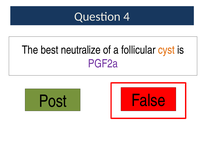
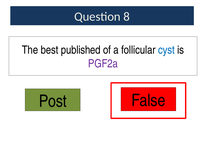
4: 4 -> 8
neutralize: neutralize -> published
cyst colour: orange -> blue
